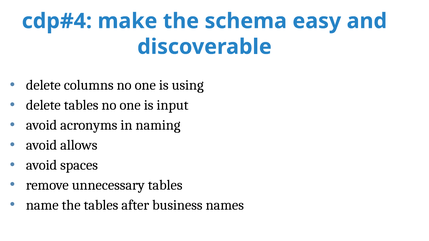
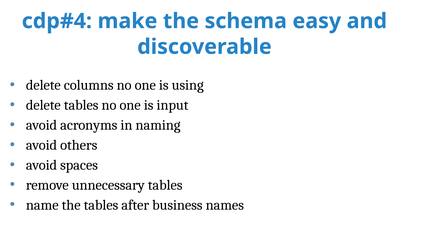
allows: allows -> others
